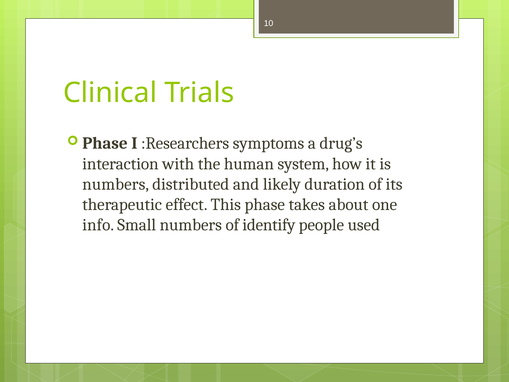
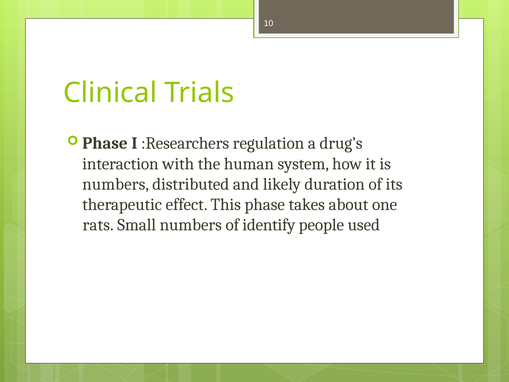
symptoms: symptoms -> regulation
info: info -> rats
